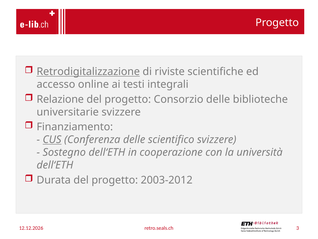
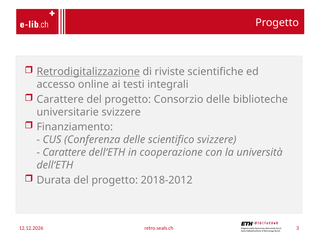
Relazione at (60, 99): Relazione -> Carattere
CUS underline: present -> none
Sostegno at (64, 152): Sostegno -> Carattere
2003-2012: 2003-2012 -> 2018-2012
